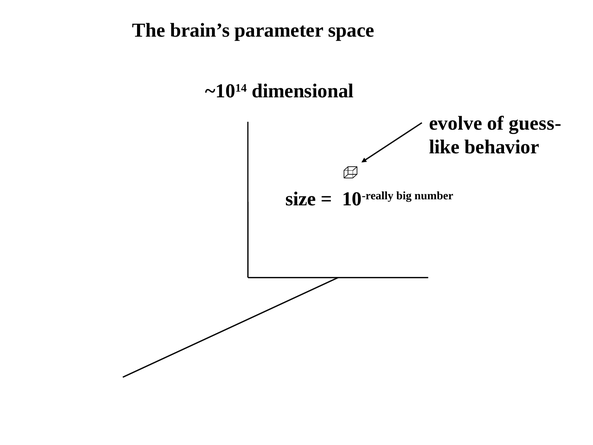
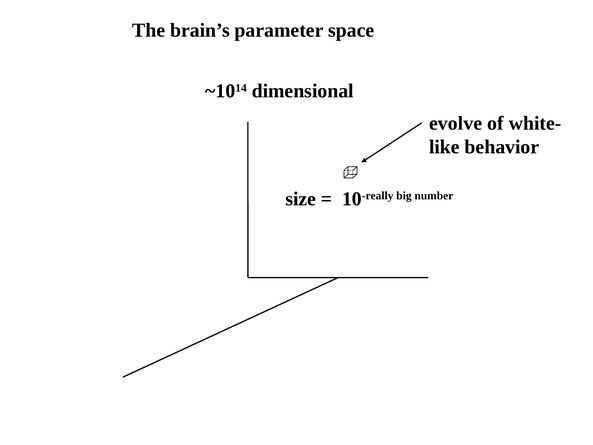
guess-: guess- -> white-
